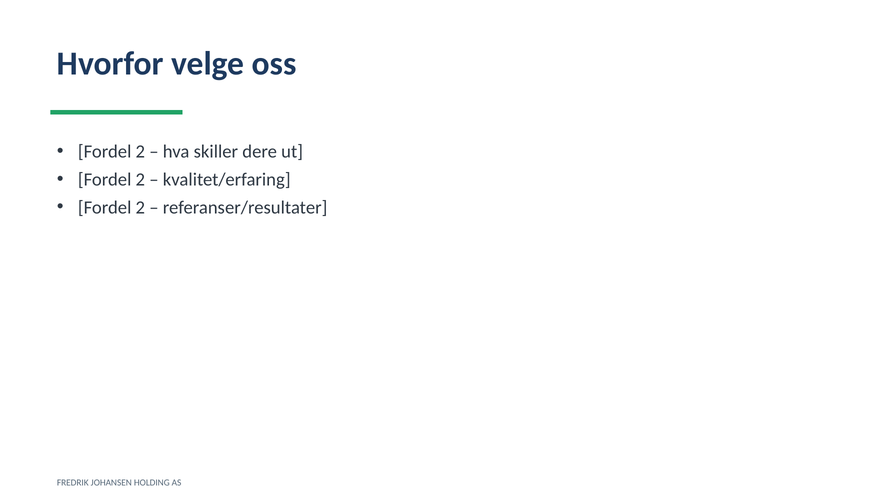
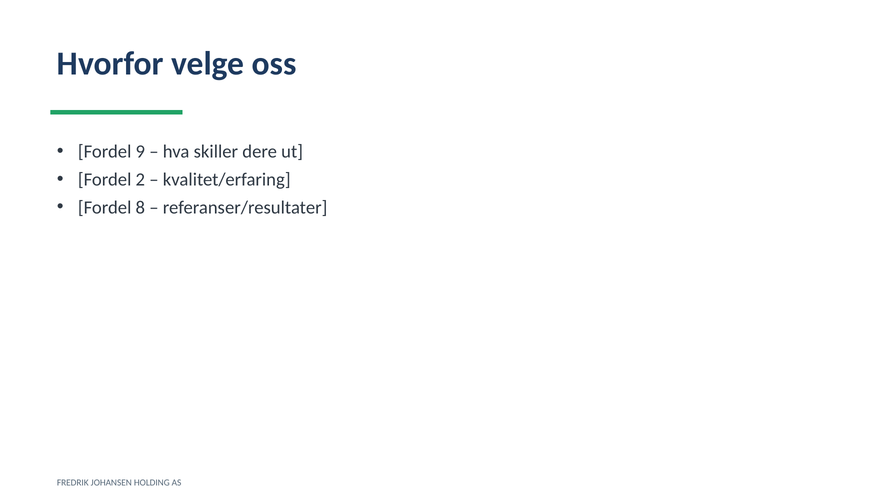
2 at (140, 152): 2 -> 9
2 at (140, 208): 2 -> 8
